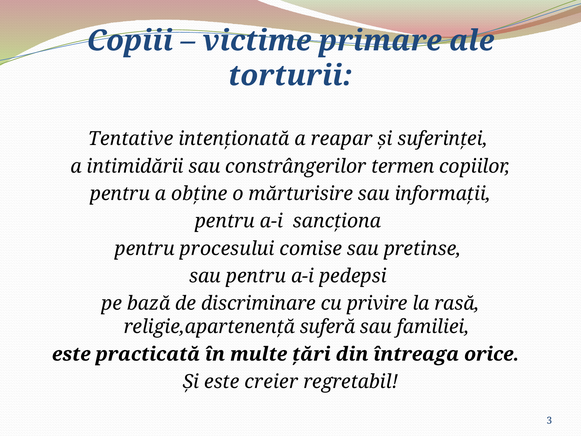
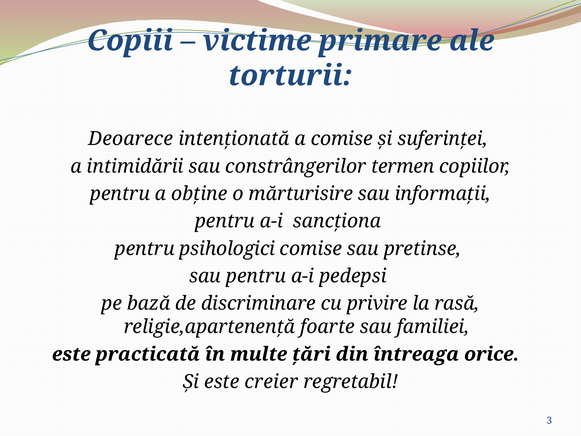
Tentative: Tentative -> Deoarece
a reapar: reapar -> comise
procesului: procesului -> psihologici
suferă: suferă -> foarte
